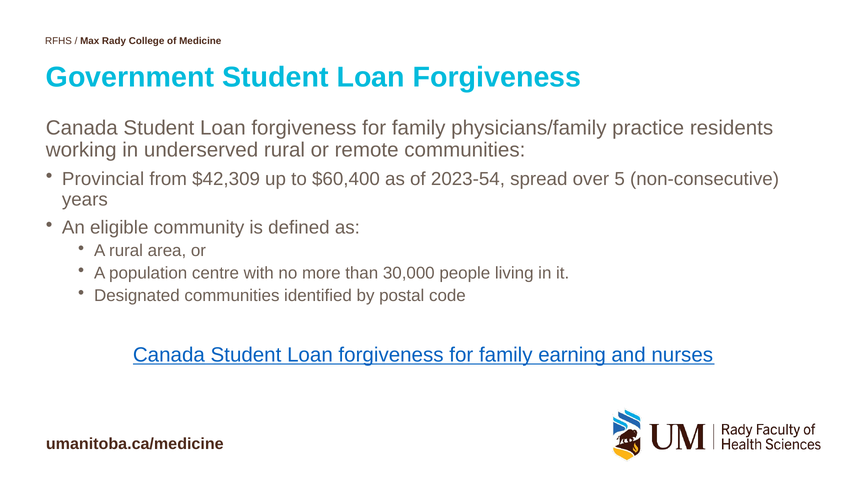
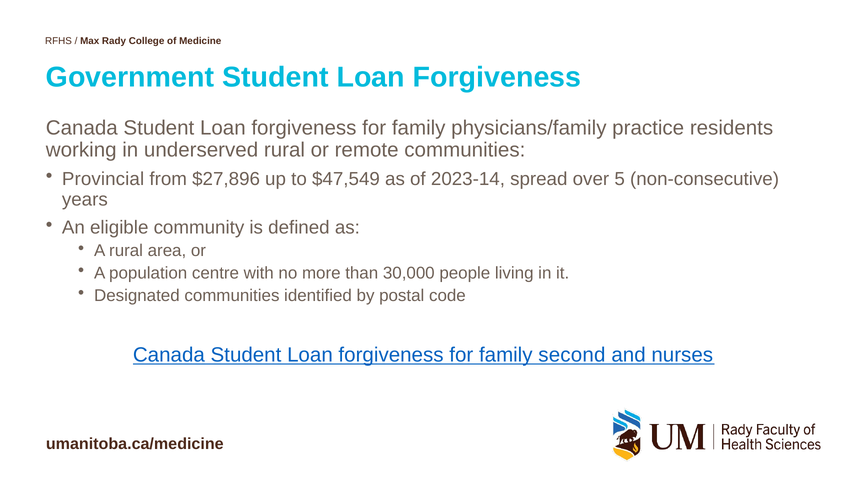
$42,309: $42,309 -> $27,896
$60,400: $60,400 -> $47,549
2023-54: 2023-54 -> 2023-14
earning: earning -> second
